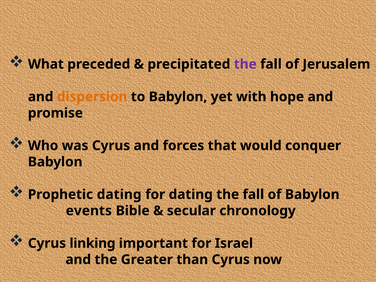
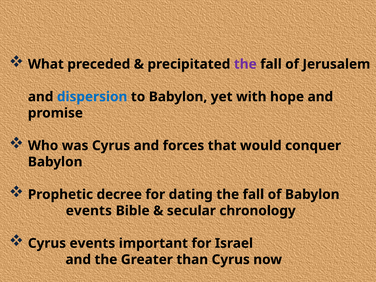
dispersion colour: orange -> blue
Prophetic dating: dating -> decree
Cyrus linking: linking -> events
